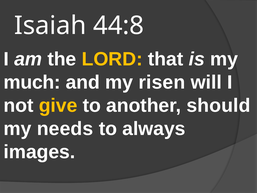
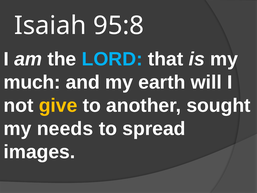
44:8: 44:8 -> 95:8
LORD colour: yellow -> light blue
risen: risen -> earth
should: should -> sought
always: always -> spread
